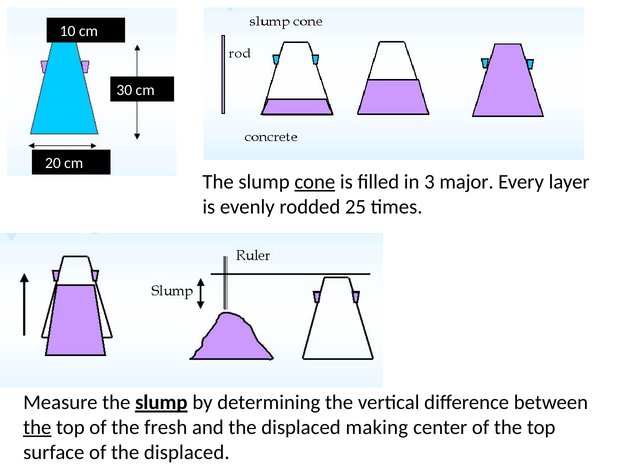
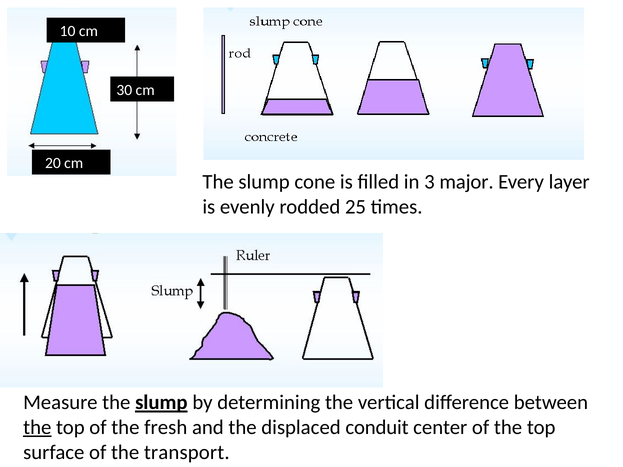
cone underline: present -> none
making: making -> conduit
of the displaced: displaced -> transport
